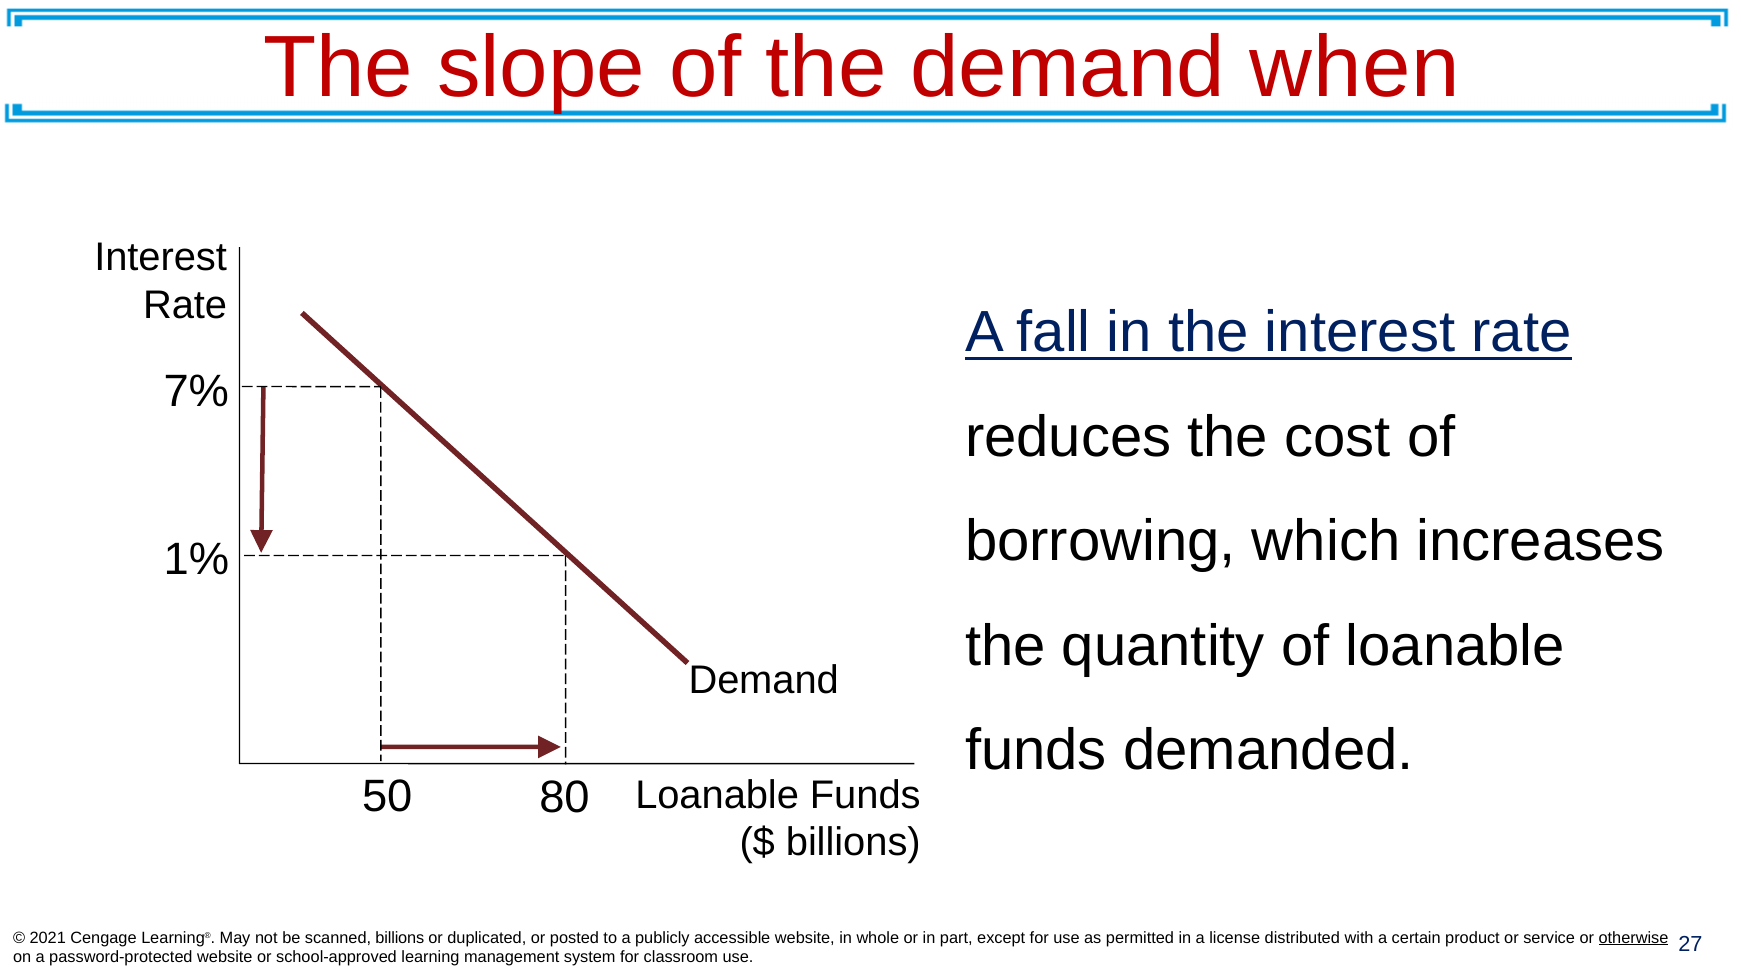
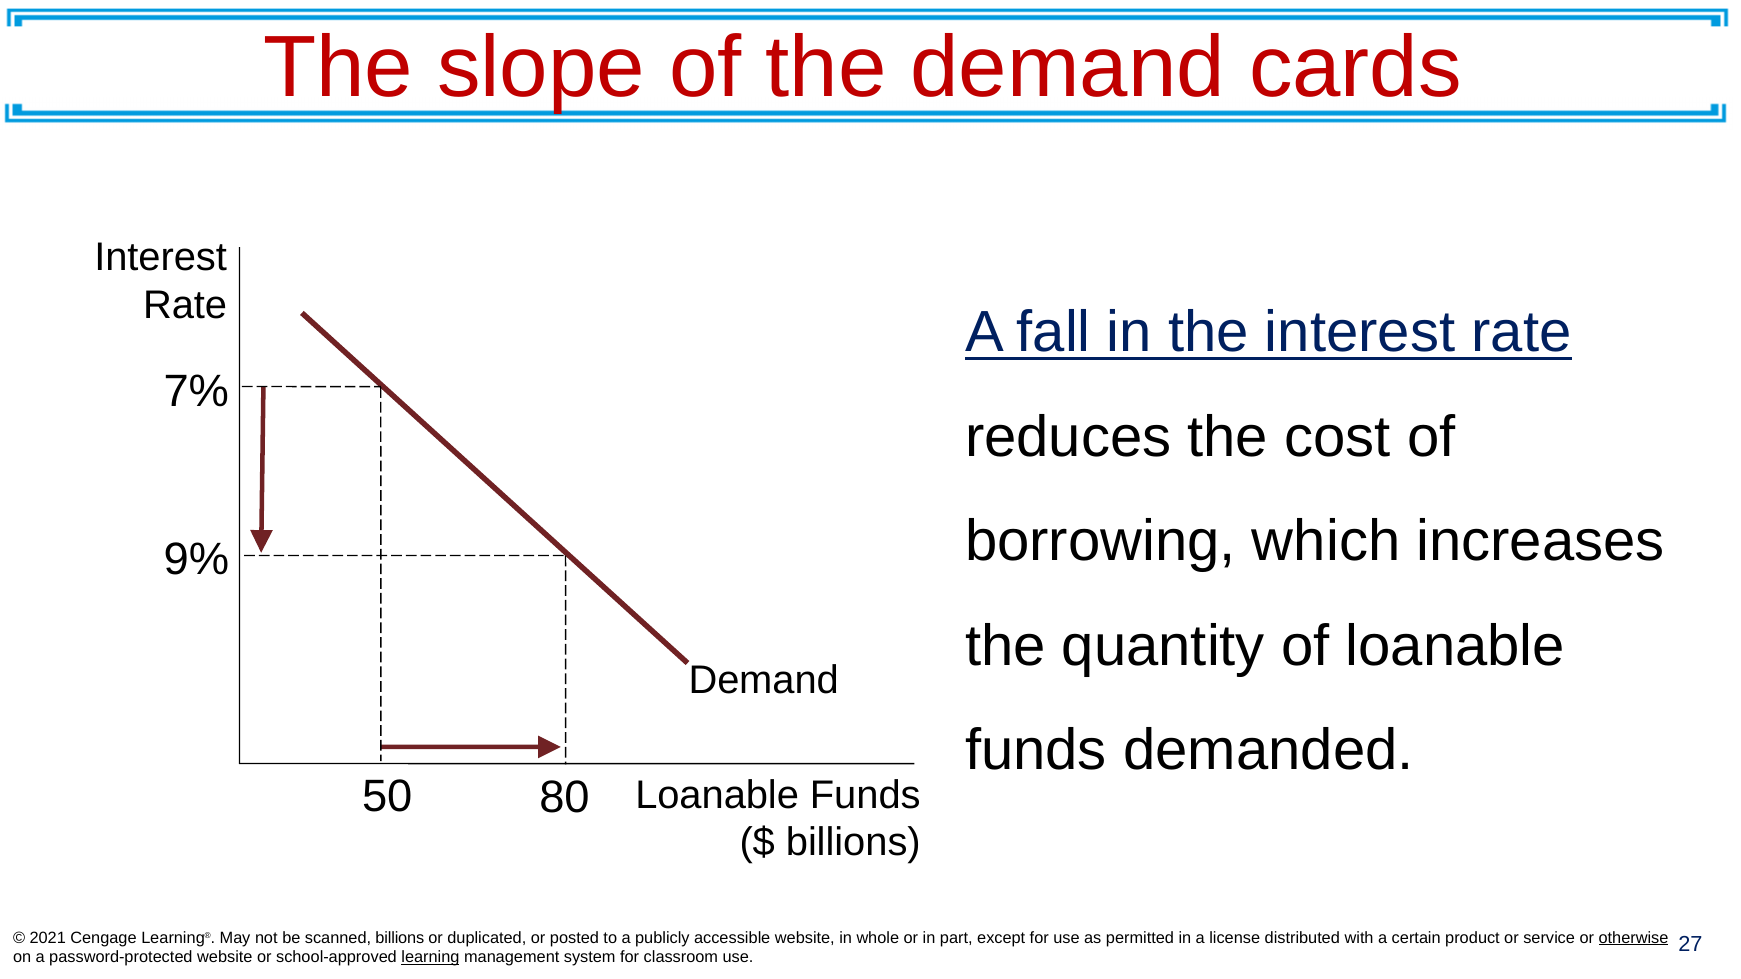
when: when -> cards
1%: 1% -> 9%
learning underline: none -> present
